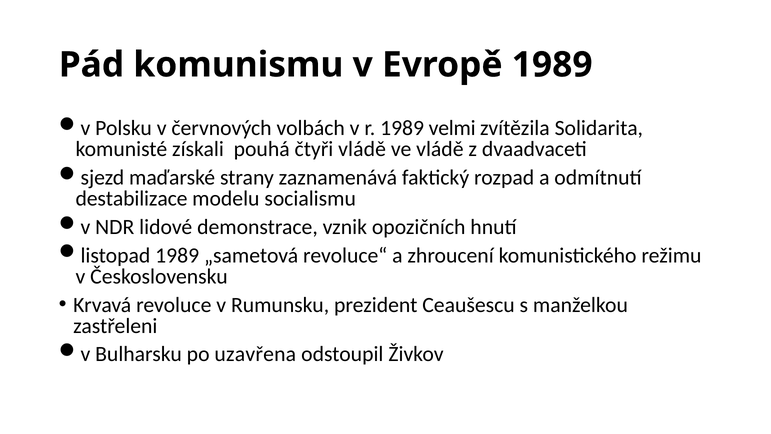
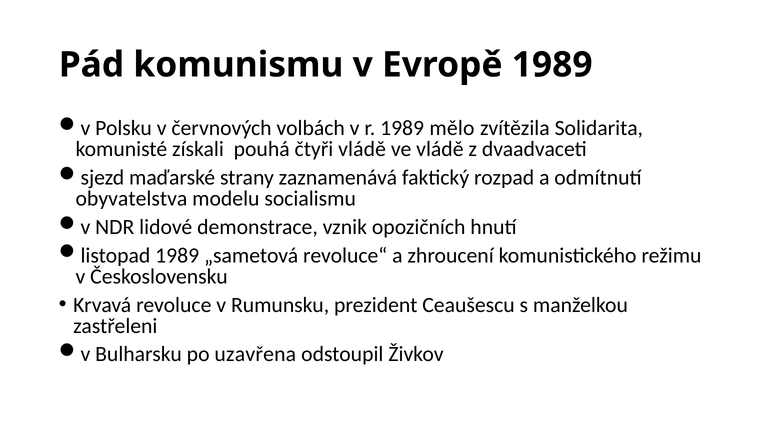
velmi: velmi -> mělo
destabilizace: destabilizace -> obyvatelstva
